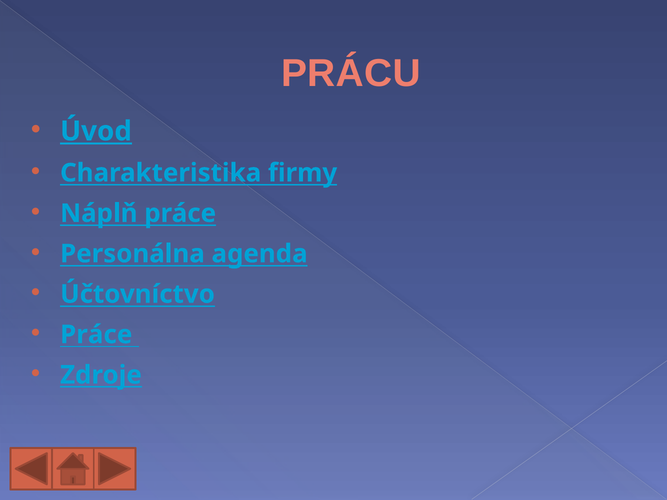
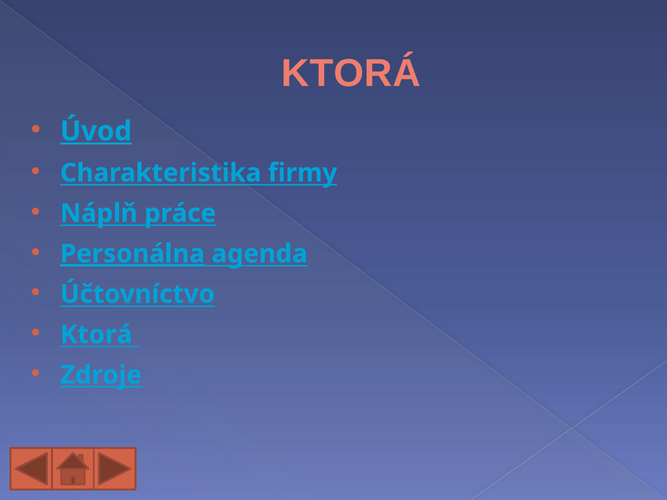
PRÁCU at (351, 73): PRÁCU -> KTORÁ
Personálna underline: none -> present
Práce at (96, 335): Práce -> Ktorá
